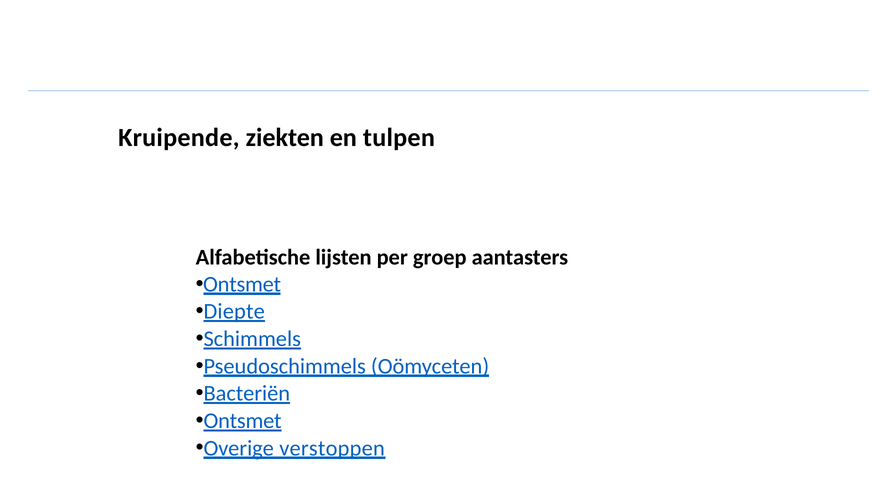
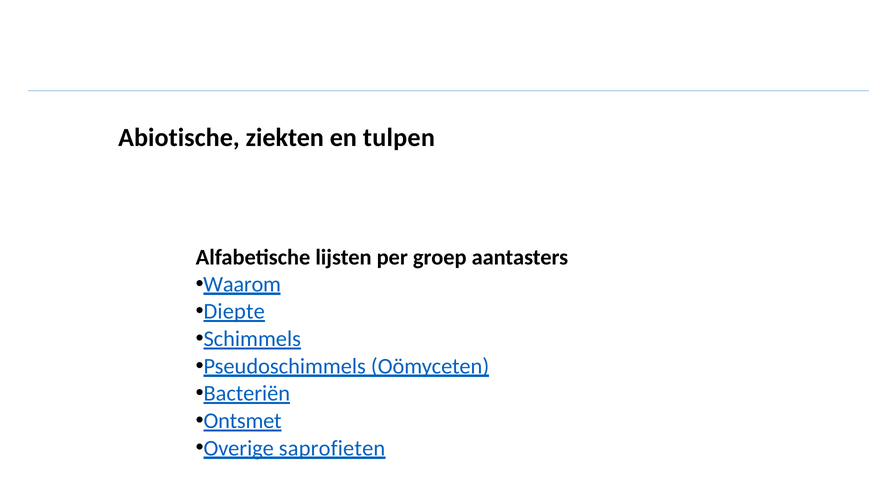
Kruipende: Kruipende -> Abiotische
Ontsmet at (242, 284): Ontsmet -> Waarom
verstoppen: verstoppen -> saprofieten
